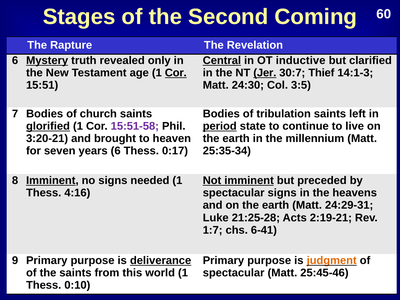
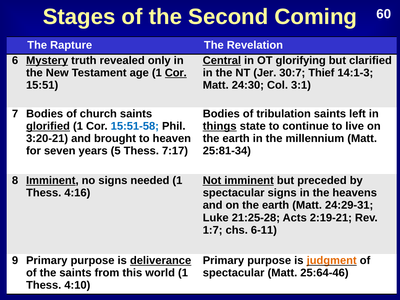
inductive: inductive -> glorifying
Jer underline: present -> none
3:5: 3:5 -> 3:1
15:51-58 colour: purple -> blue
period: period -> things
years 6: 6 -> 5
0:17: 0:17 -> 7:17
25:35-34: 25:35-34 -> 25:81-34
6-41: 6-41 -> 6-11
25:45-46: 25:45-46 -> 25:64-46
0:10: 0:10 -> 4:10
